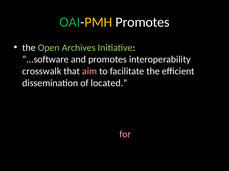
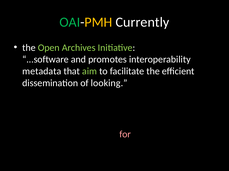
OAI-PMH Promotes: Promotes -> Currently
crosswalk at (42, 72): crosswalk -> metadata
aim colour: pink -> light green
located: located -> looking
